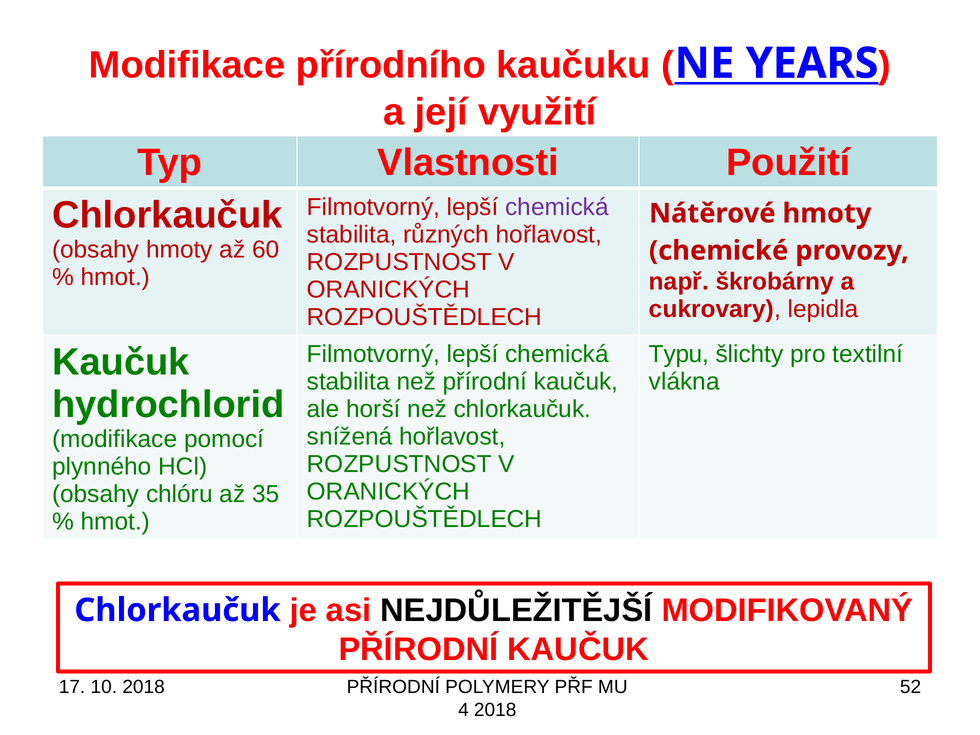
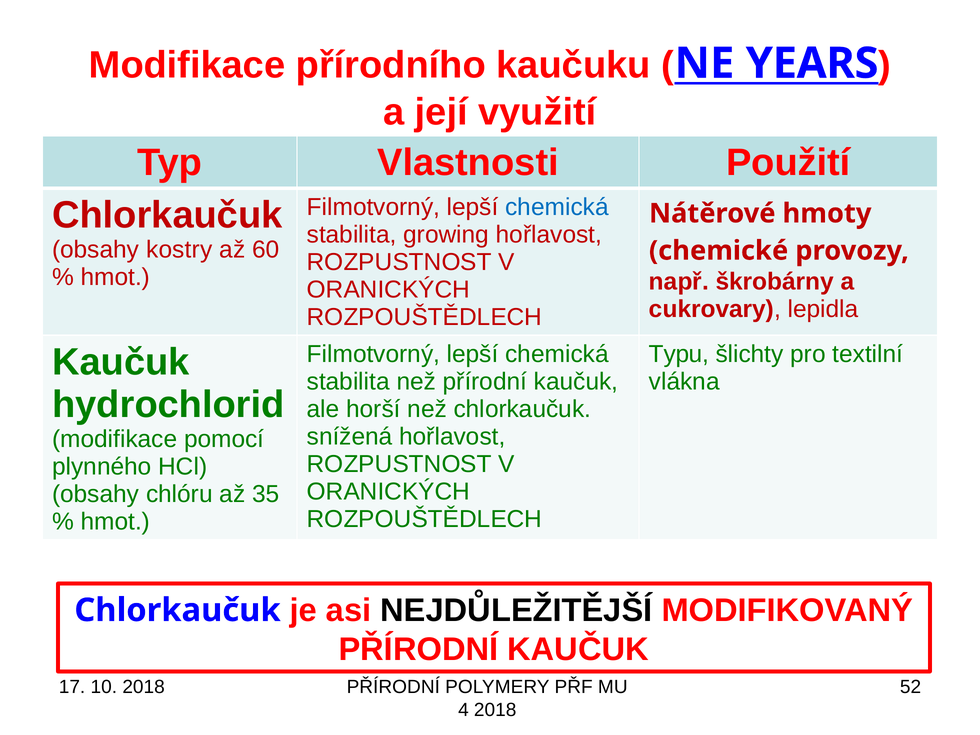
chemická at (557, 207) colour: purple -> blue
různých: různých -> growing
obsahy hmoty: hmoty -> kostry
